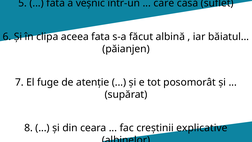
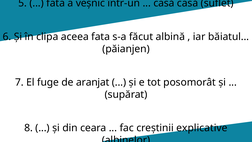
care at (164, 3): care -> casă
atenție: atenție -> aranjat
